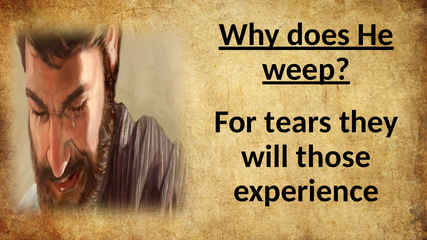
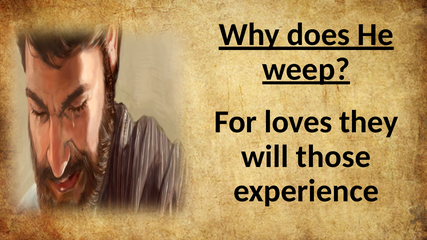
tears: tears -> loves
